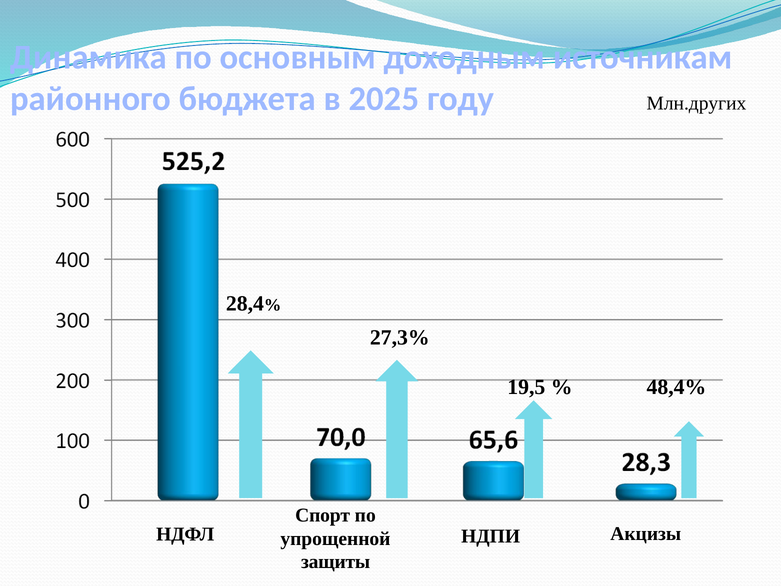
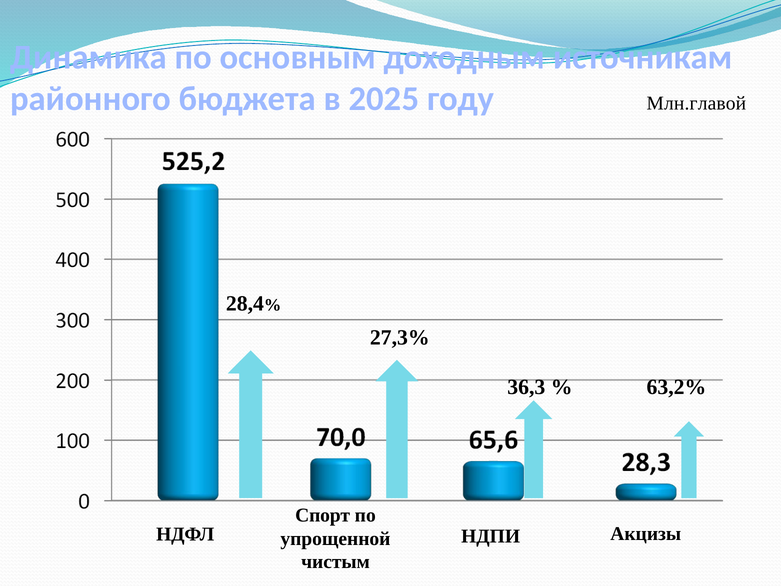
Млн.других: Млн.других -> Млн.главой
19,5: 19,5 -> 36,3
48,4%: 48,4% -> 63,2%
защиты: защиты -> чистым
